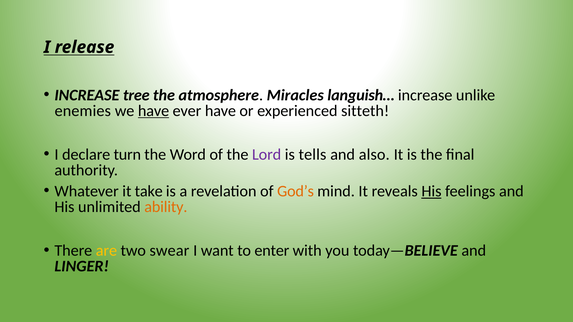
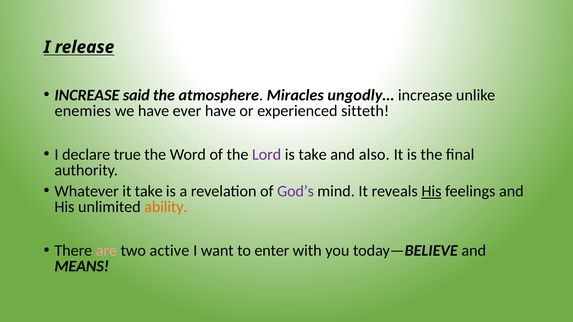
tree: tree -> said
languish…: languish… -> ungodly…
have at (154, 111) underline: present -> none
turn: turn -> true
is tells: tells -> take
God’s colour: orange -> purple
are colour: yellow -> pink
swear: swear -> active
LINGER: LINGER -> MEANS
